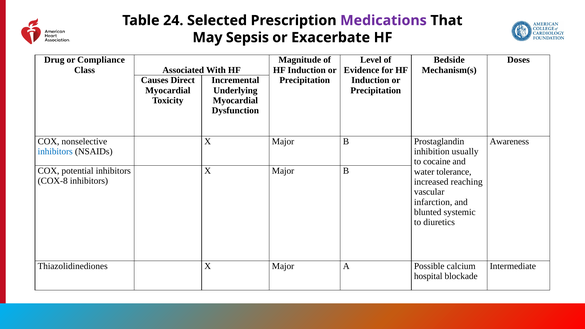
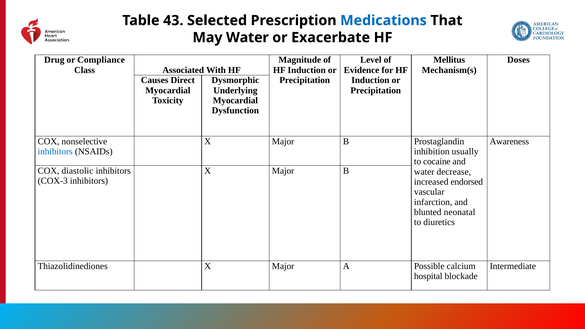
24: 24 -> 43
Medications colour: purple -> blue
May Sepsis: Sepsis -> Water
Bedside: Bedside -> Mellitus
Incremental: Incremental -> Dysmorphic
potential: potential -> diastolic
tolerance: tolerance -> decrease
COX-8: COX-8 -> COX-3
reaching: reaching -> endorsed
systemic: systemic -> neonatal
